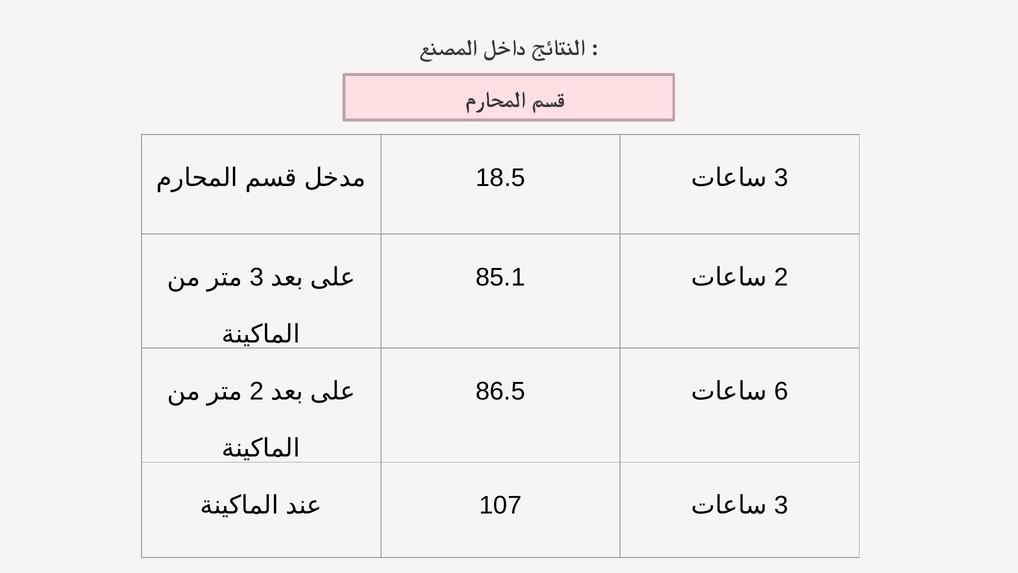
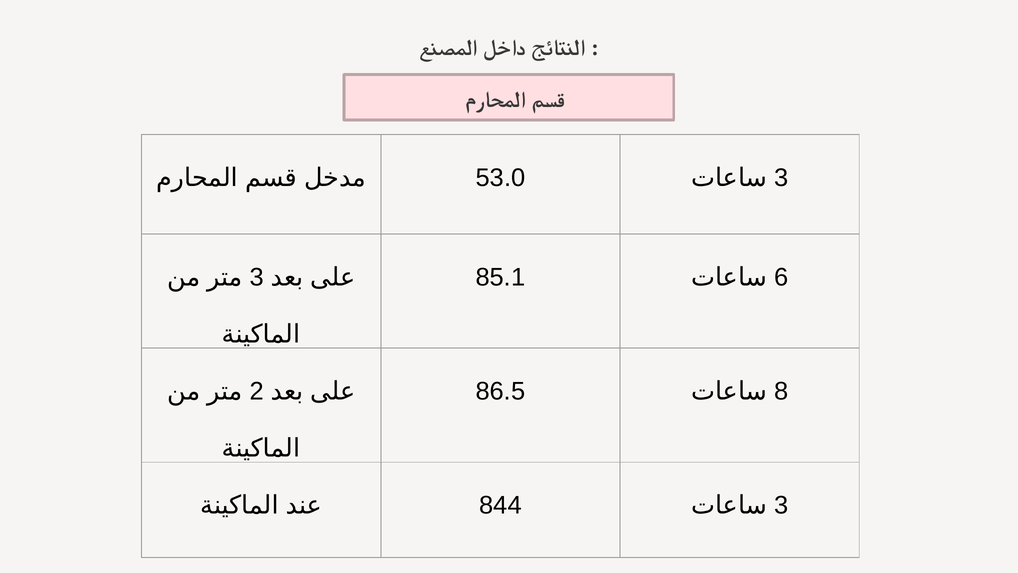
18.5: 18.5 -> 53.0
85.1 2: 2 -> 6
6: 6 -> 8
107: 107 -> 844
